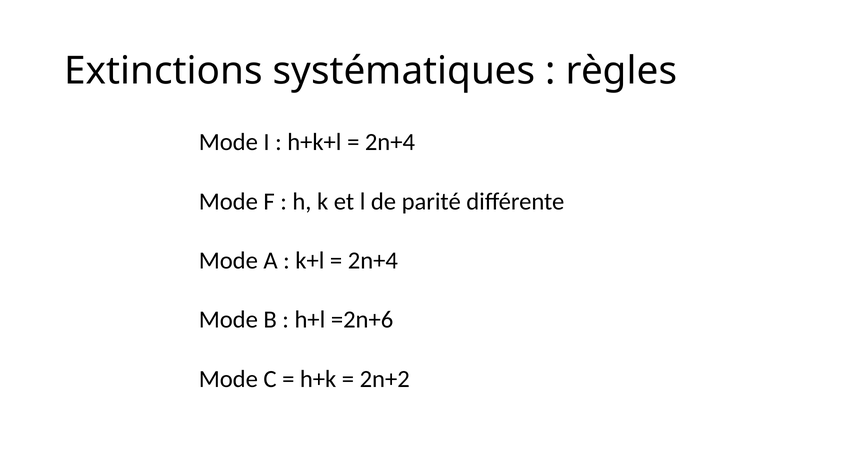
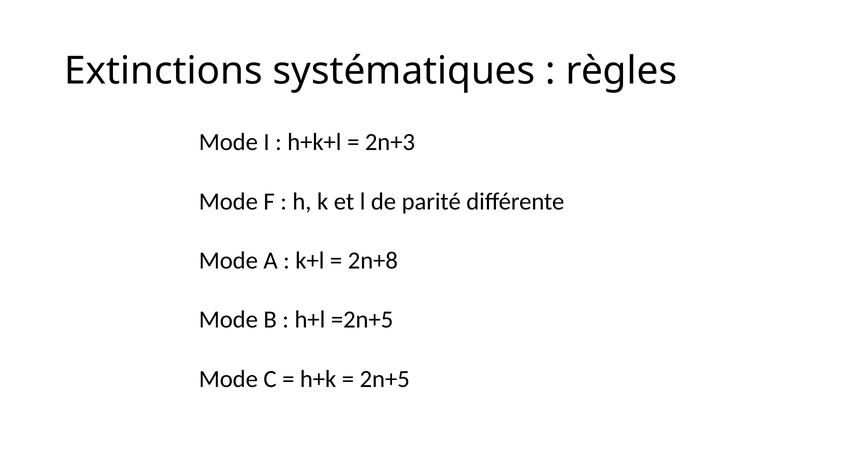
2n+4 at (390, 142): 2n+4 -> 2n+3
2n+4 at (373, 261): 2n+4 -> 2n+8
=2n+6: =2n+6 -> =2n+5
2n+2: 2n+2 -> 2n+5
